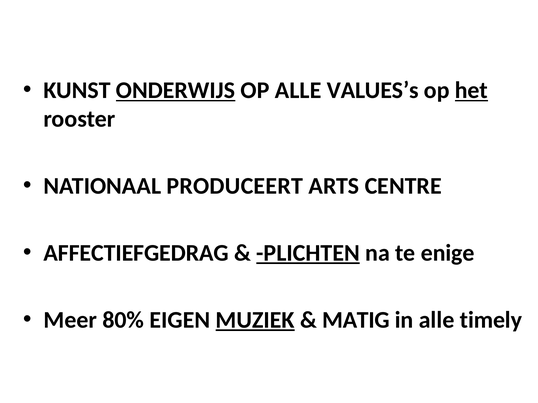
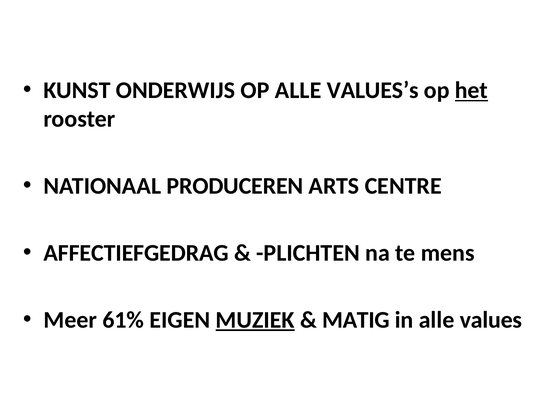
ONDERWIJS underline: present -> none
PRODUCEERT: PRODUCEERT -> PRODUCEREN
PLICHTEN underline: present -> none
enige: enige -> mens
80%: 80% -> 61%
timely: timely -> values
